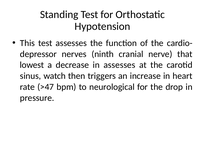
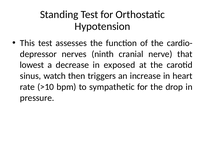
in assesses: assesses -> exposed
>47: >47 -> >10
neurological: neurological -> sympathetic
